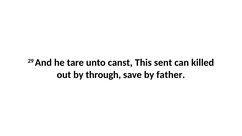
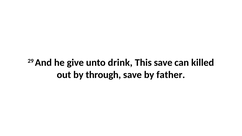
tare: tare -> give
canst: canst -> drink
This sent: sent -> save
